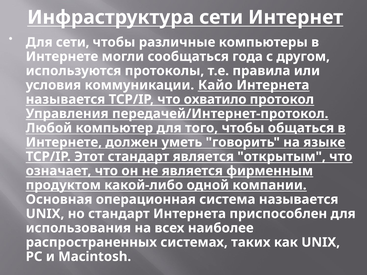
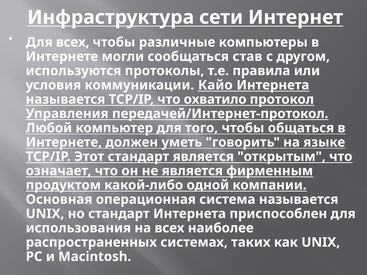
Для сети: сети -> всех
года: года -> став
